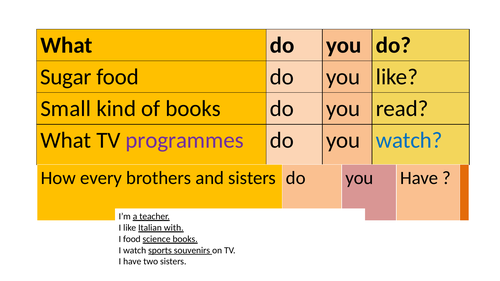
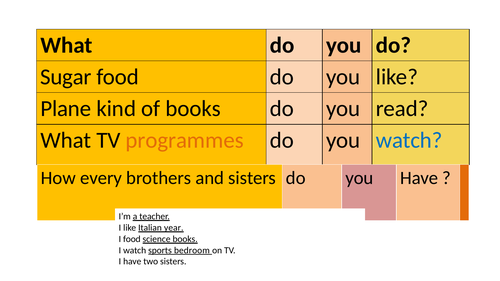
Small: Small -> Plane
programmes colour: purple -> orange
with: with -> year
souvenirs: souvenirs -> bedroom
